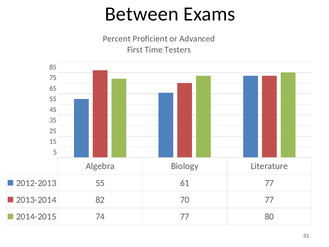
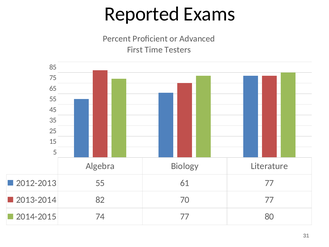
Between: Between -> Reported
